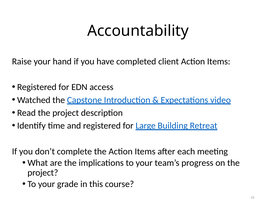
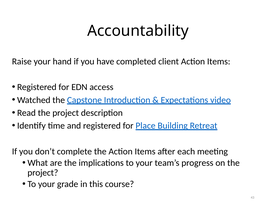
Large: Large -> Place
